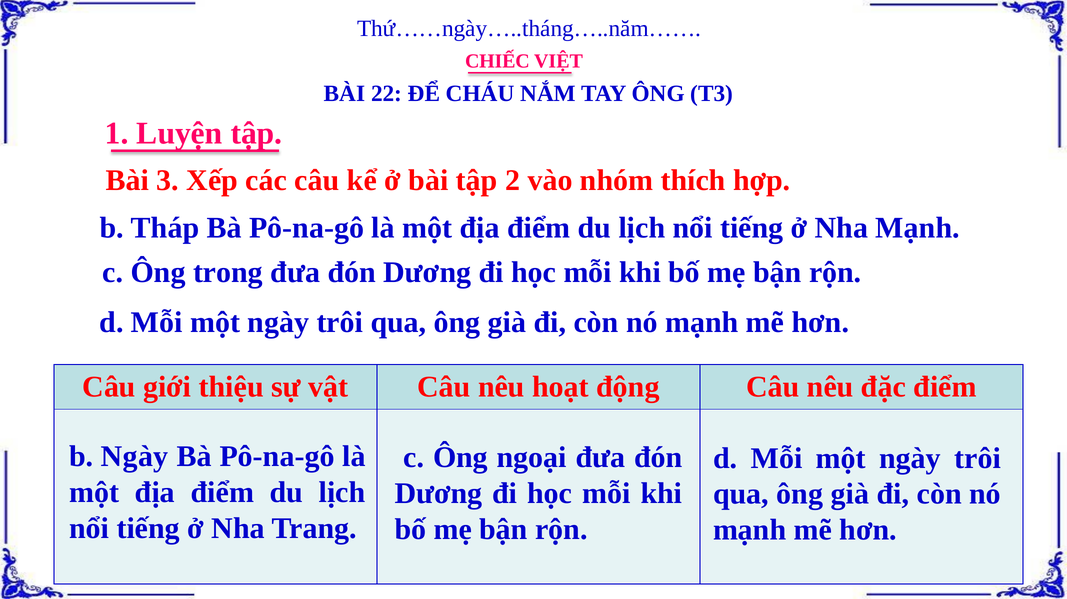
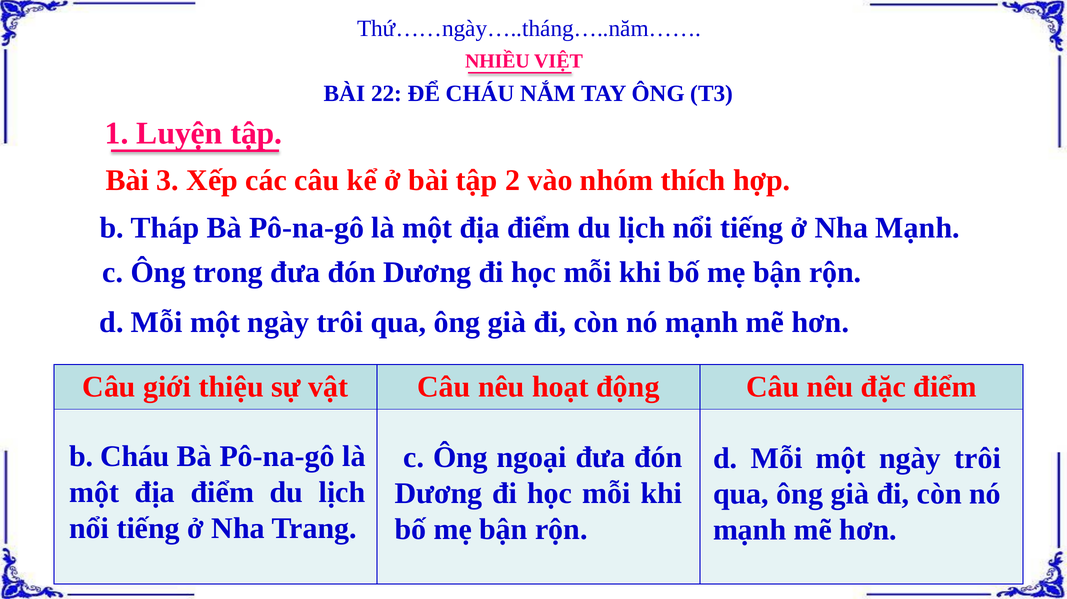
CHIẾC: CHIẾC -> NHIỀU
b Ngày: Ngày -> Cháu
